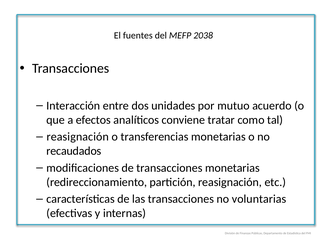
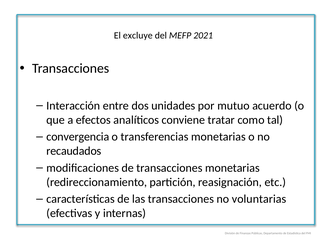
fuentes: fuentes -> excluye
2038: 2038 -> 2021
reasignación at (78, 137): reasignación -> convergencia
